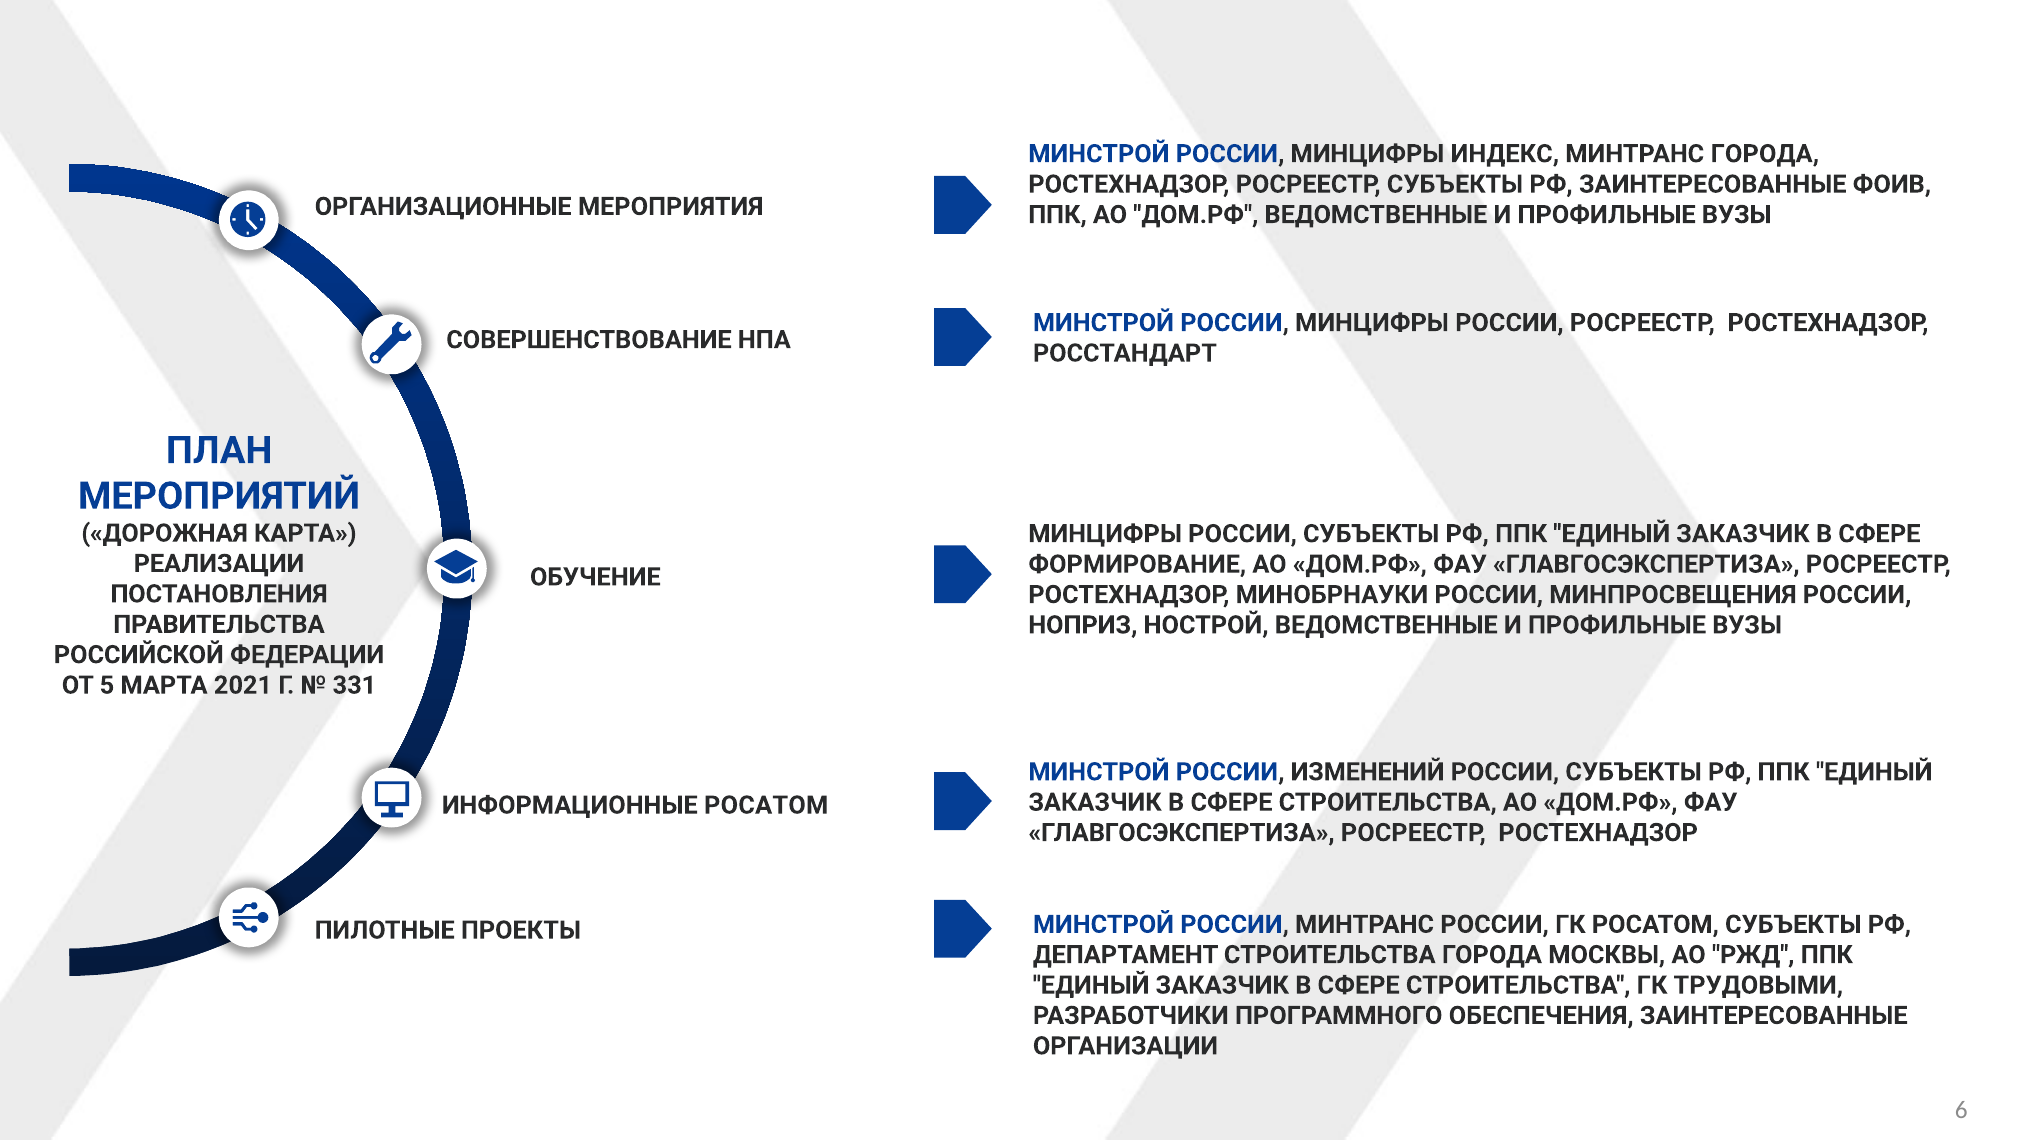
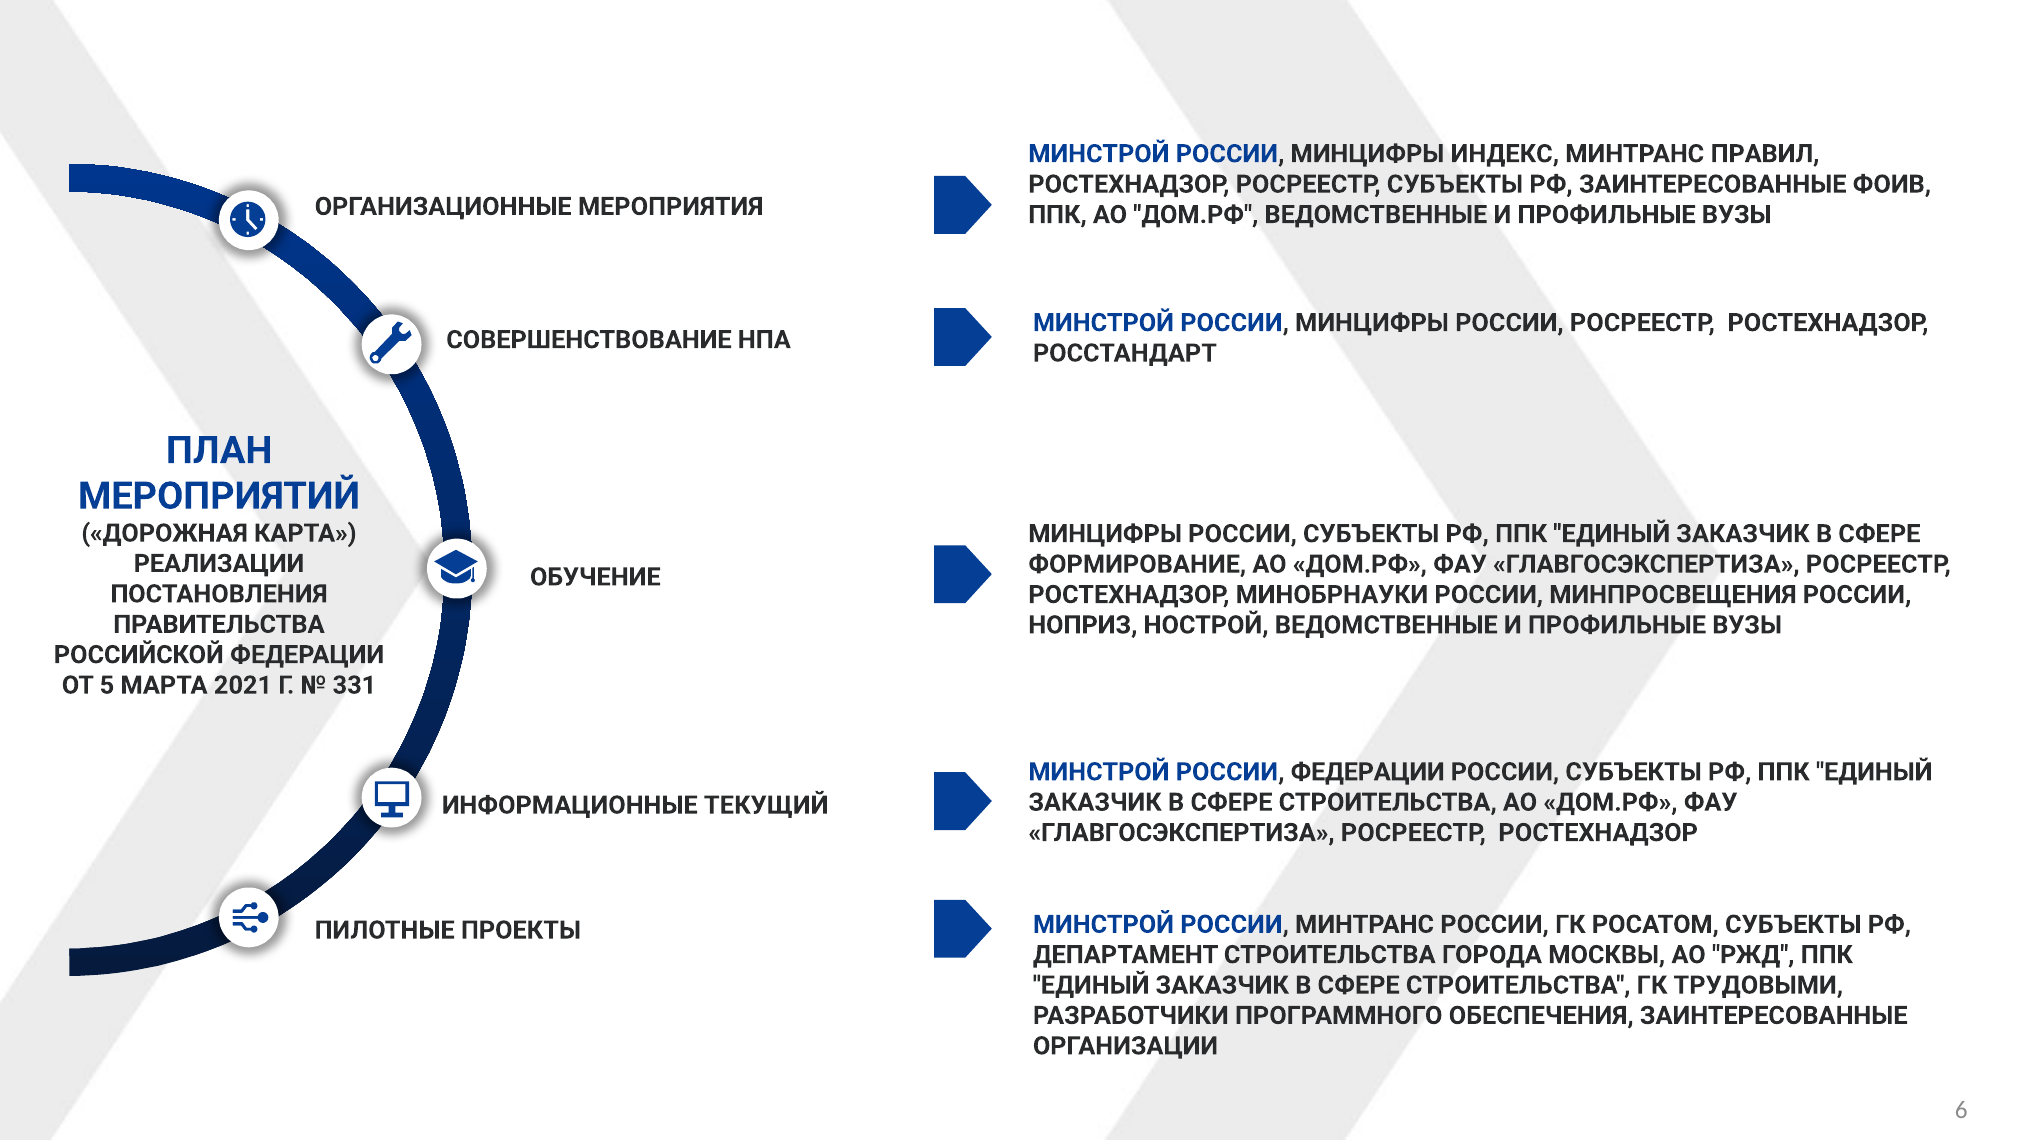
МИНТРАНС ГОРОДА: ГОРОДА -> ПРАВИЛ
РОССИИ ИЗМЕНЕНИЙ: ИЗМЕНЕНИЙ -> ФЕДЕРАЦИИ
РОСАТОМ at (766, 805): РОСАТОМ -> ТЕКУЩИЙ
